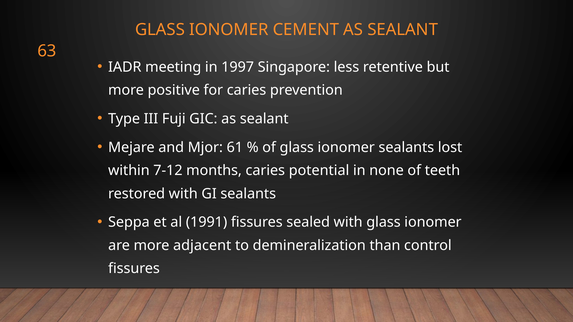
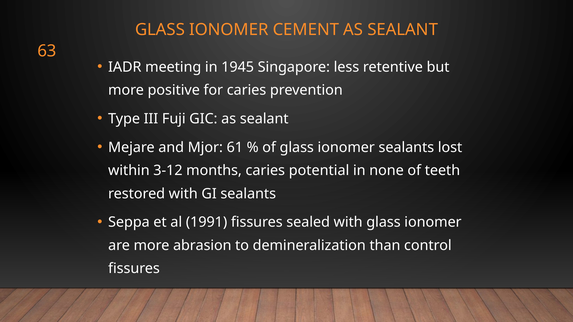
1997: 1997 -> 1945
7-12: 7-12 -> 3-12
adjacent: adjacent -> abrasion
